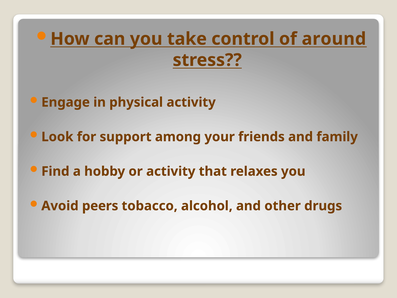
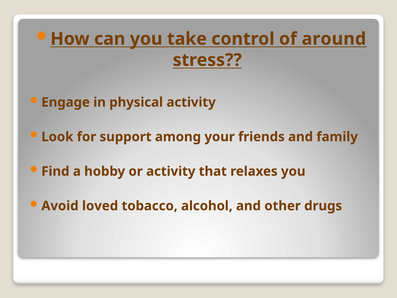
peers: peers -> loved
